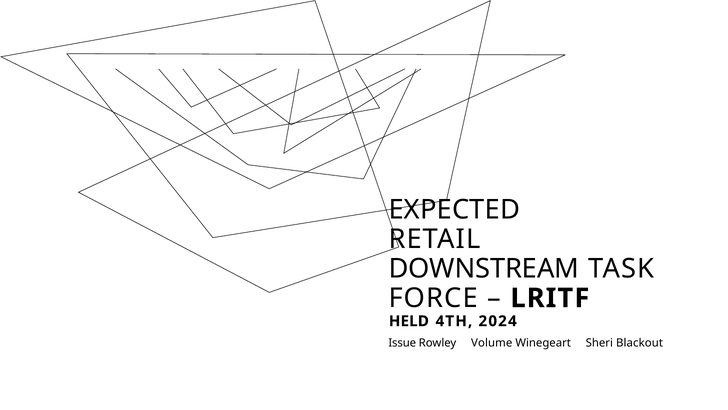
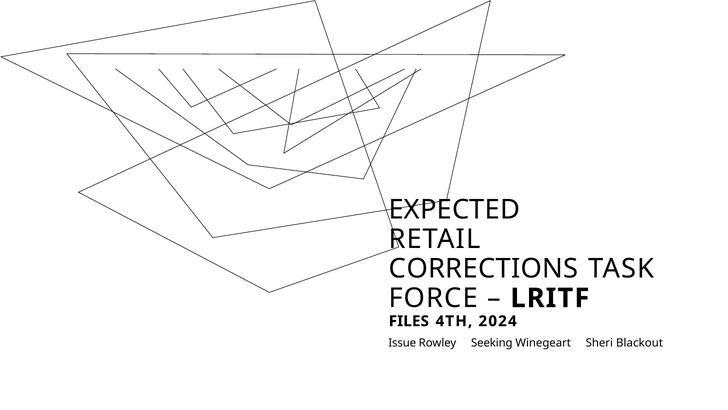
DOWNSTREAM: DOWNSTREAM -> CORRECTIONS
HELD: HELD -> FILES
Volume: Volume -> Seeking
